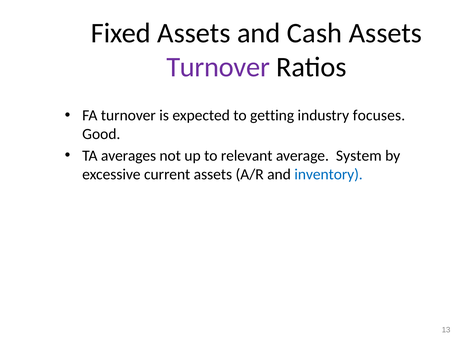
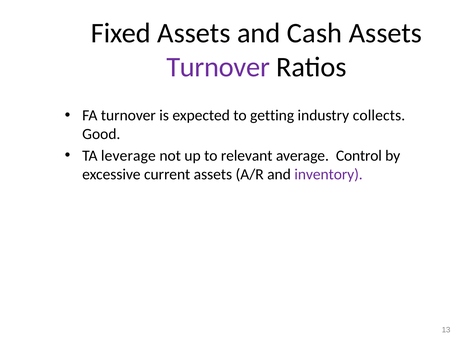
focuses: focuses -> collects
averages: averages -> leverage
System: System -> Control
inventory colour: blue -> purple
